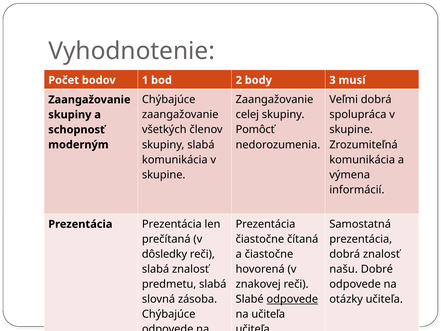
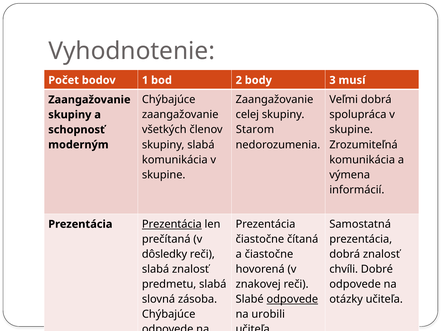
Pomôcť: Pomôcť -> Starom
Prezentácia at (172, 224) underline: none -> present
našu: našu -> chvíli
na učiteľa: učiteľa -> urobili
